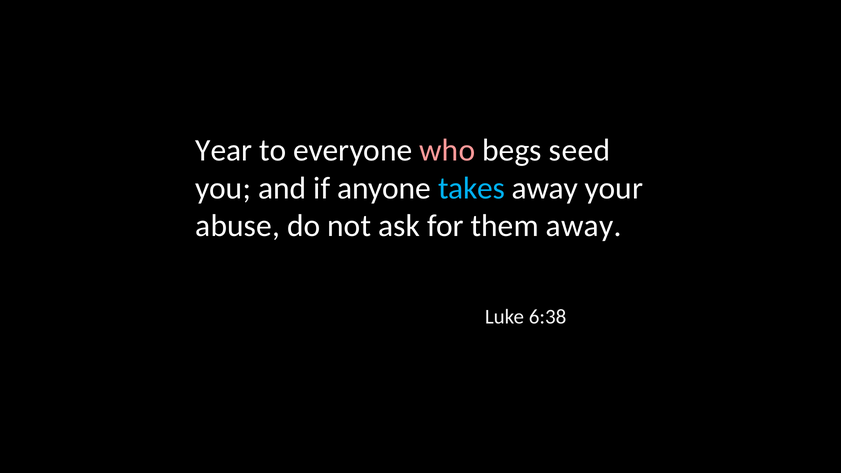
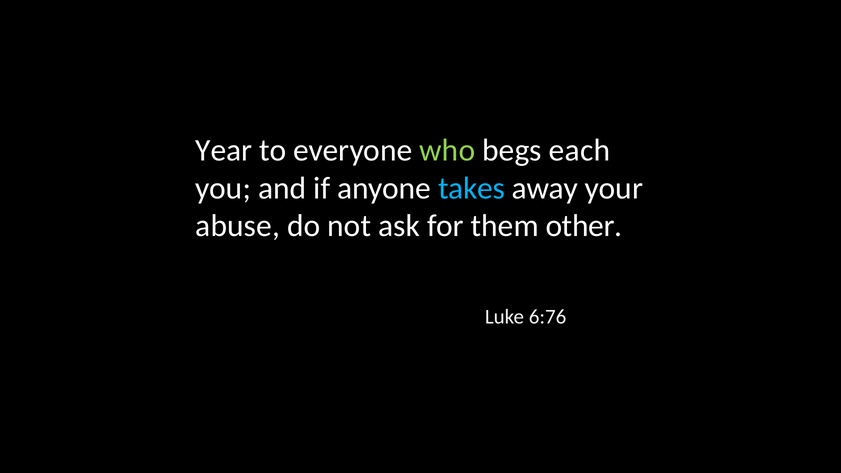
who colour: pink -> light green
seed: seed -> each
them away: away -> other
6:38: 6:38 -> 6:76
